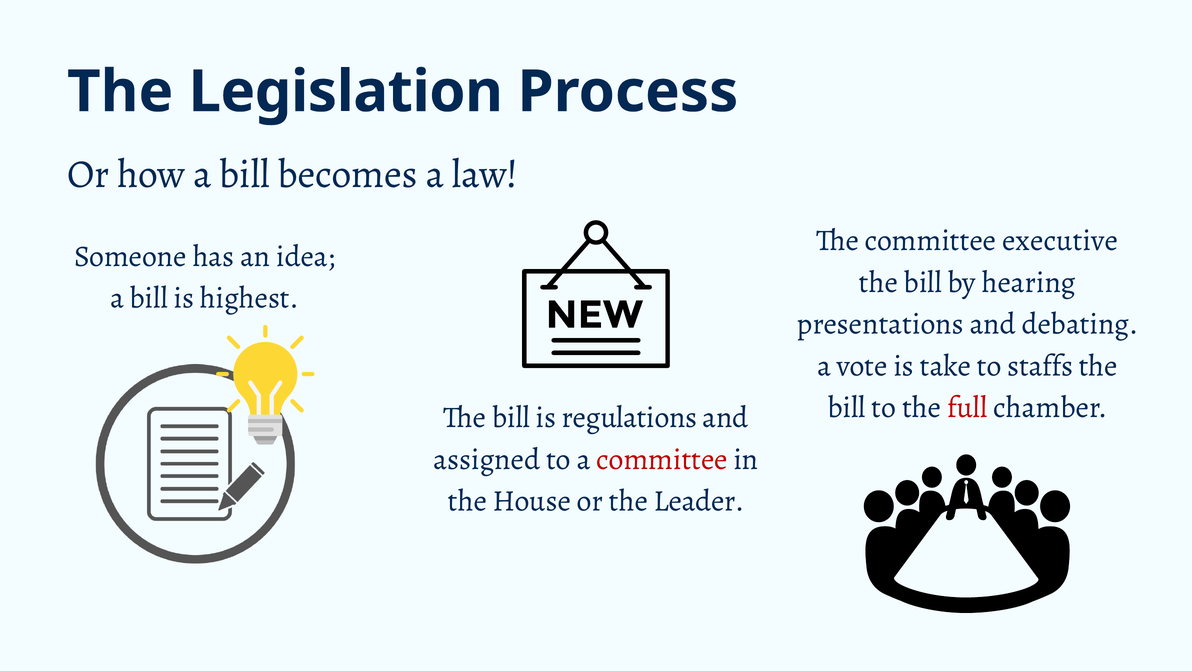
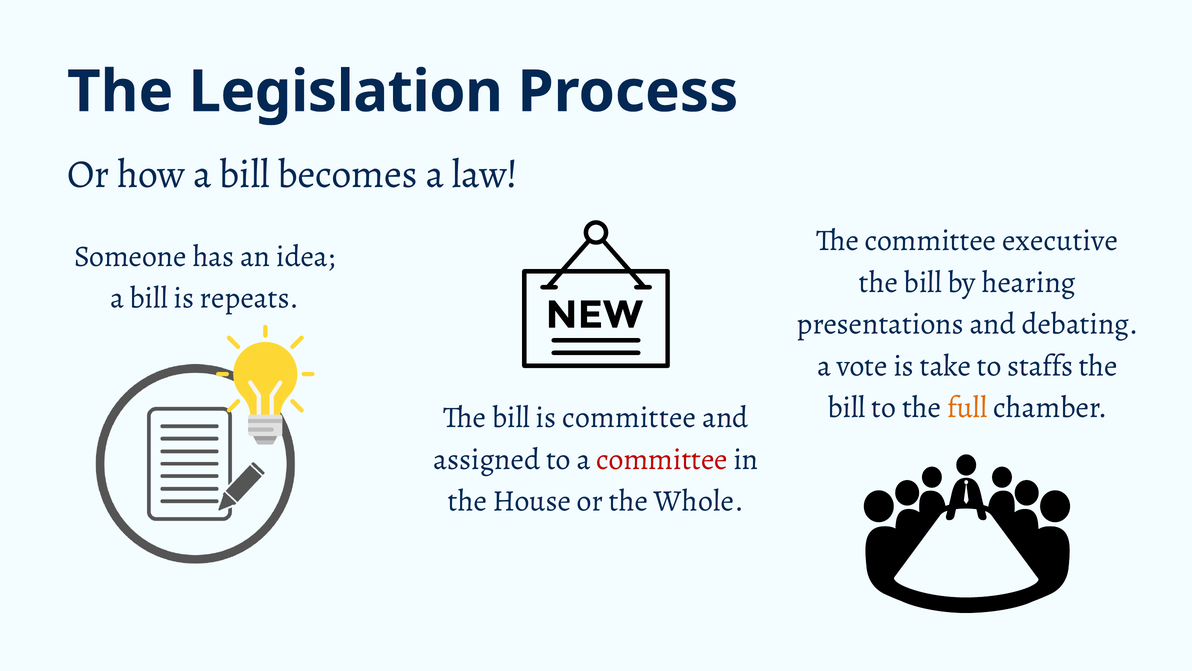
highest: highest -> repeats
full colour: red -> orange
is regulations: regulations -> committee
Leader: Leader -> Whole
